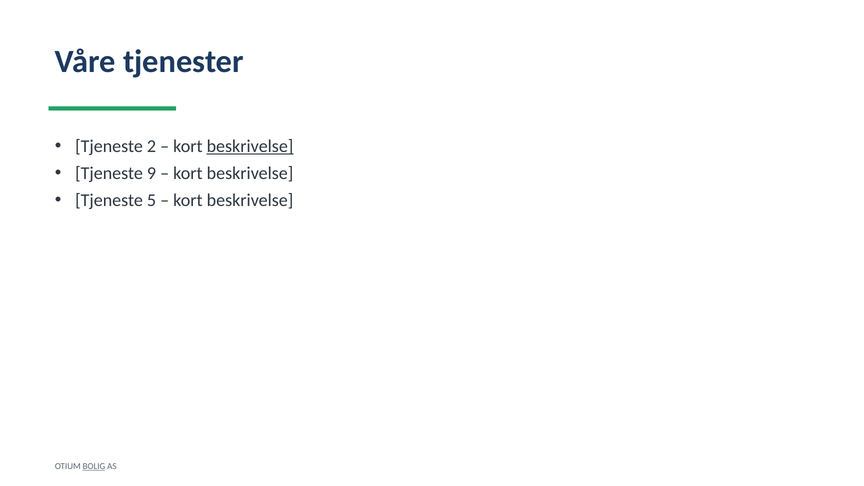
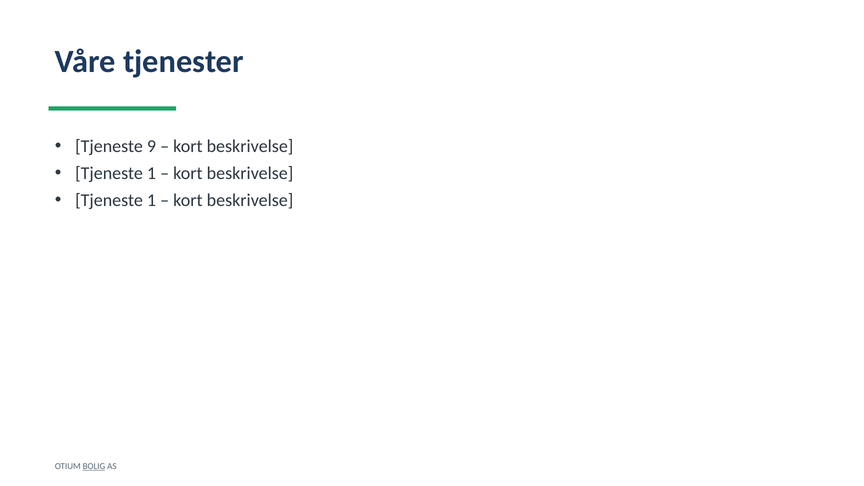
2: 2 -> 9
beskrivelse at (250, 146) underline: present -> none
9 at (151, 173): 9 -> 1
5 at (151, 200): 5 -> 1
